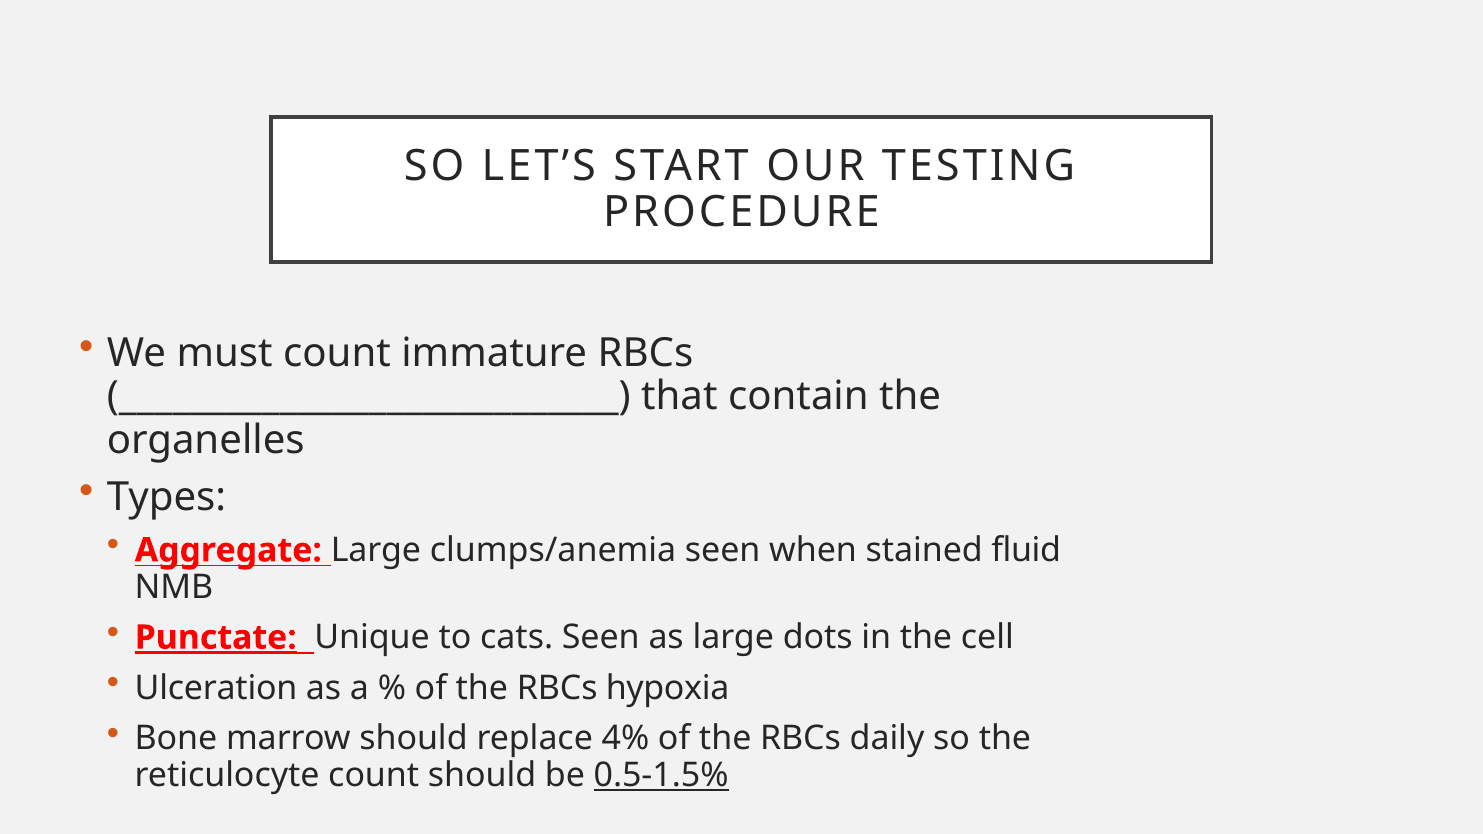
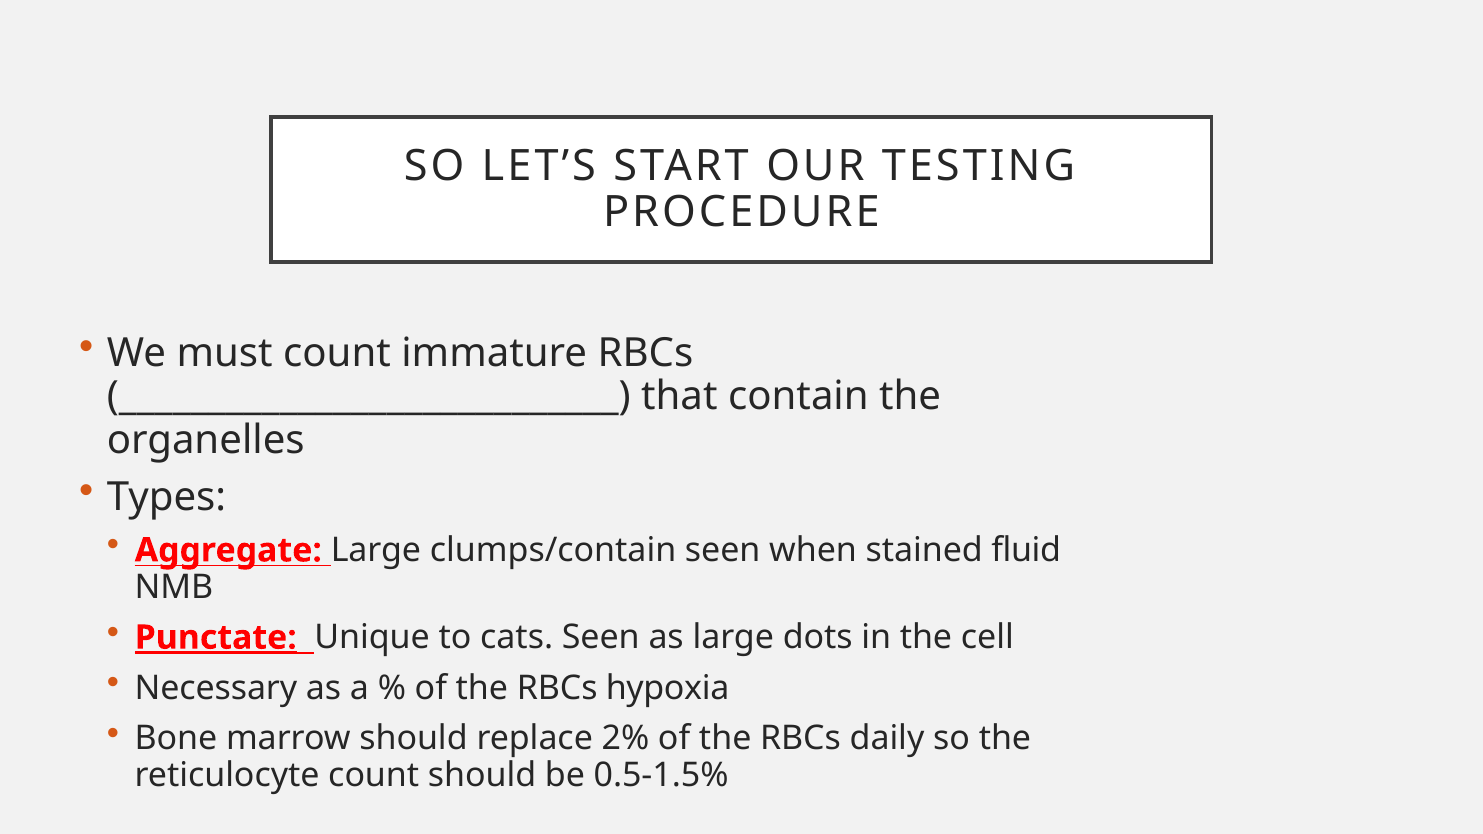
clumps/anemia: clumps/anemia -> clumps/contain
Ulceration: Ulceration -> Necessary
4%: 4% -> 2%
0.5-1.5% underline: present -> none
